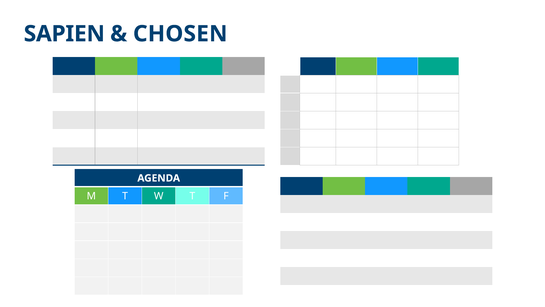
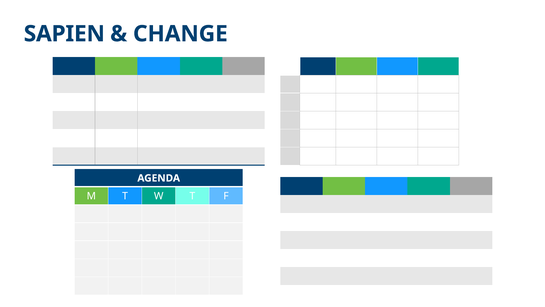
CHOSEN: CHOSEN -> CHANGE
